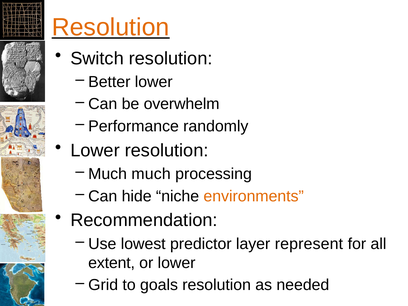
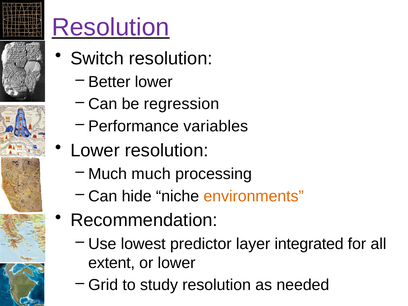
Resolution at (111, 27) colour: orange -> purple
overwhelm: overwhelm -> regression
randomly: randomly -> variables
represent: represent -> integrated
goals: goals -> study
